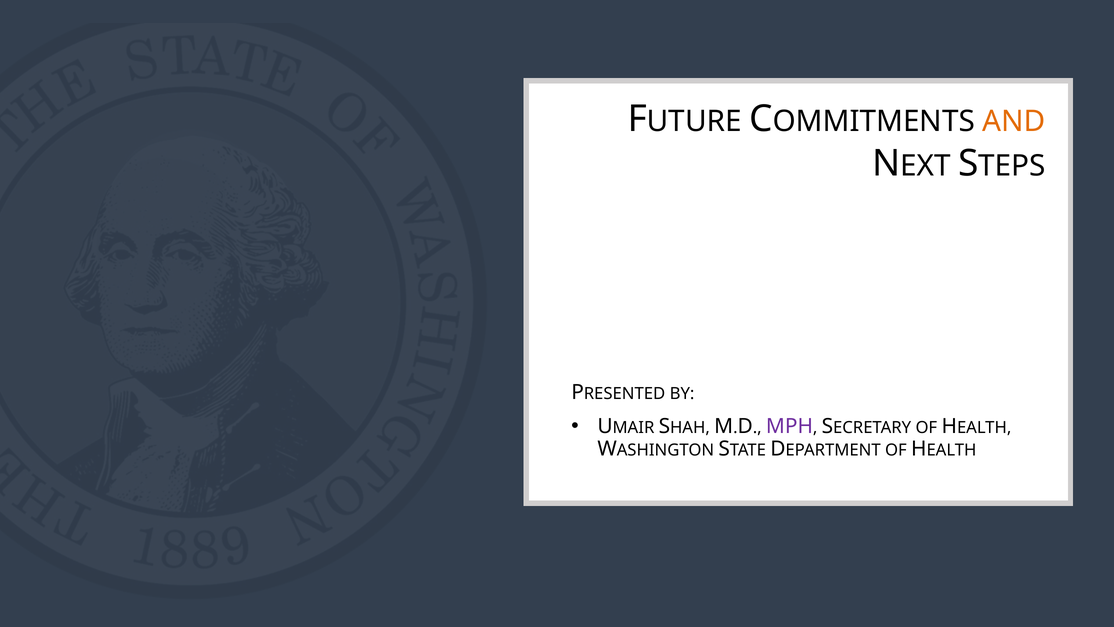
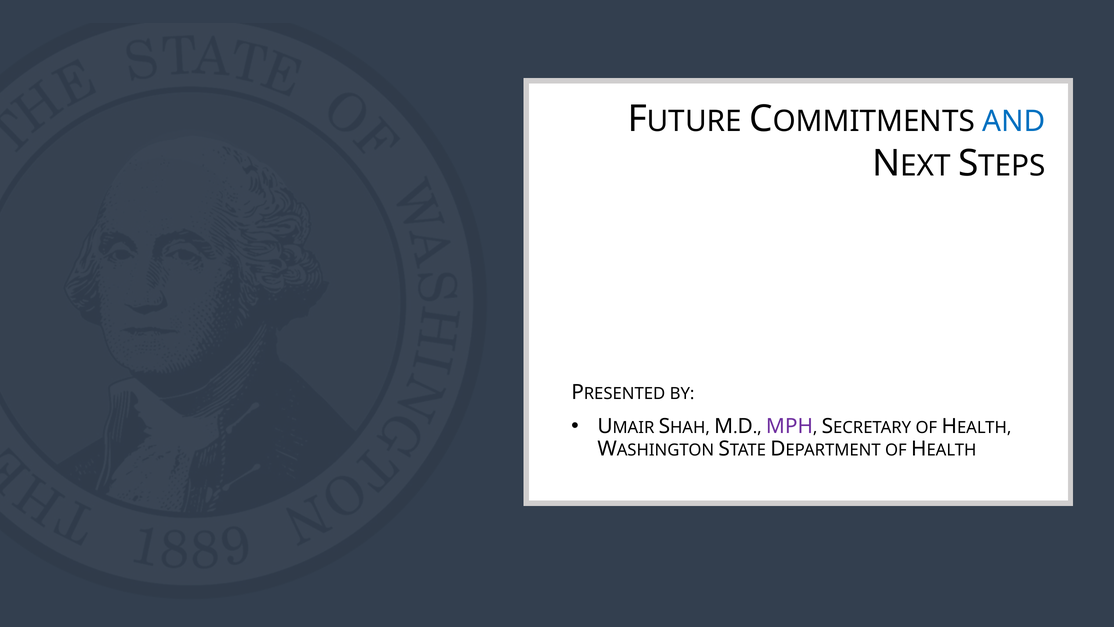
AND colour: orange -> blue
